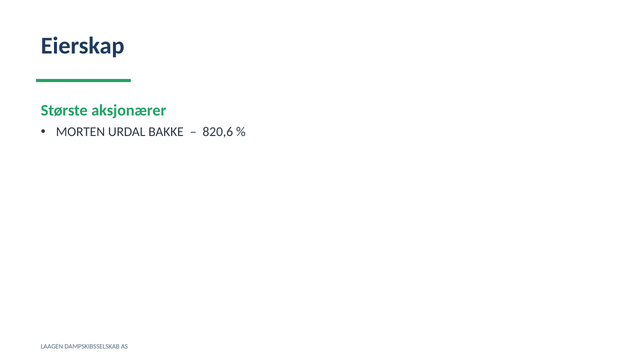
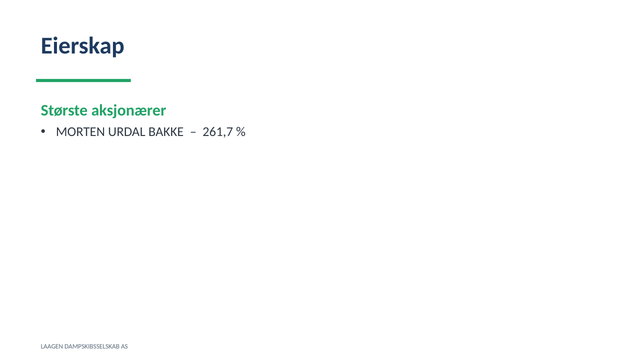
820,6: 820,6 -> 261,7
